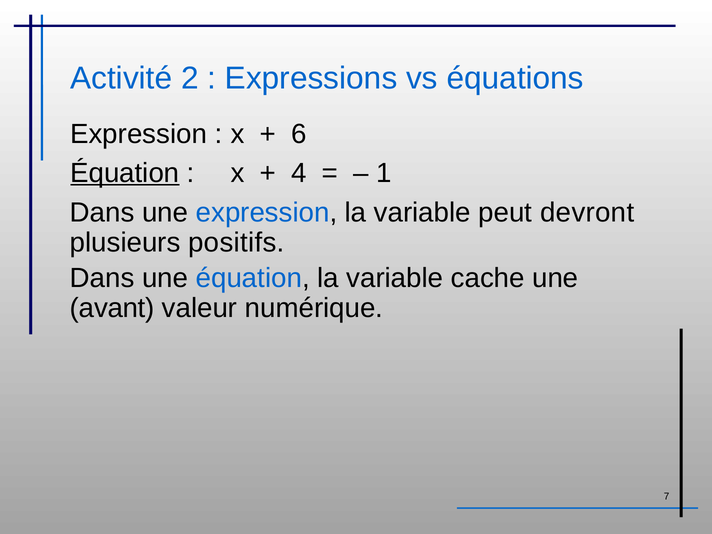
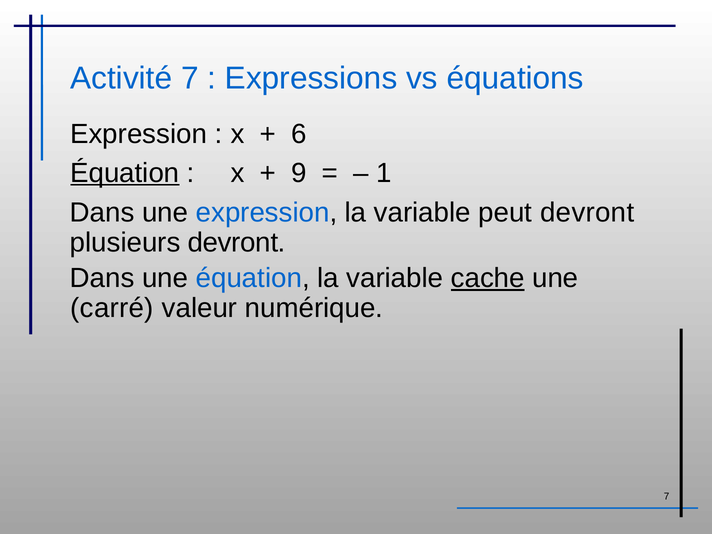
Activité 2: 2 -> 7
4: 4 -> 9
plusieurs positifs: positifs -> devront
cache underline: none -> present
avant: avant -> carré
